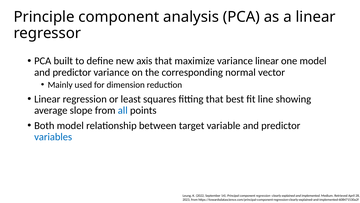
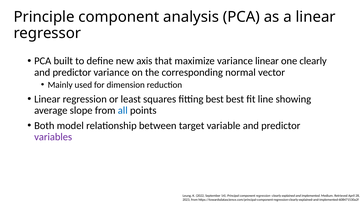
one model: model -> clearly
fitting that: that -> best
variables colour: blue -> purple
